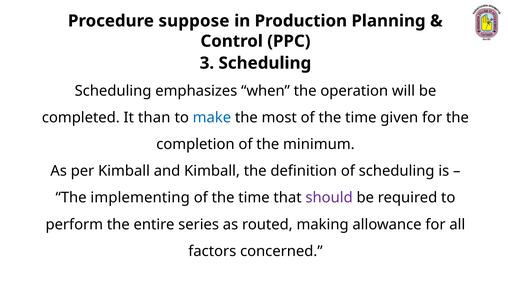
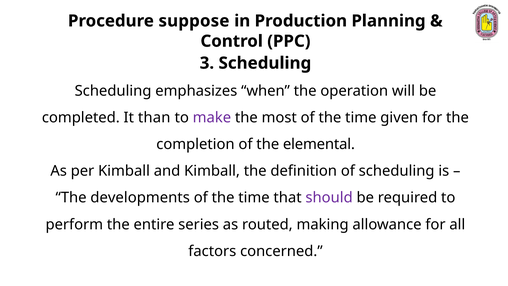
make colour: blue -> purple
minimum: minimum -> elemental
implementing: implementing -> developments
